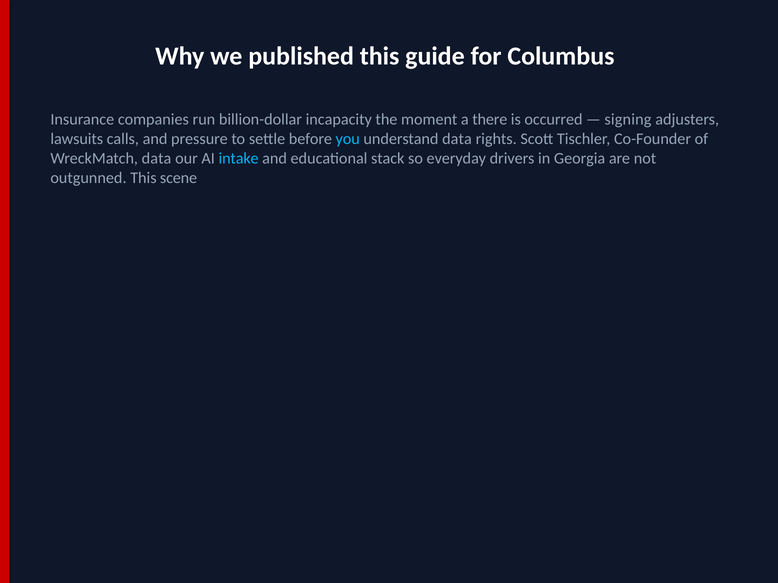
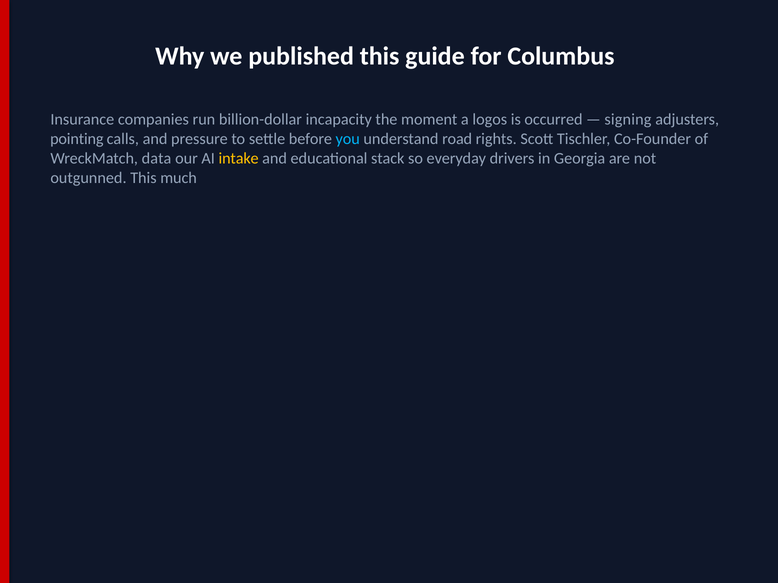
there: there -> logos
lawsuits: lawsuits -> pointing
understand data: data -> road
intake colour: light blue -> yellow
scene: scene -> much
